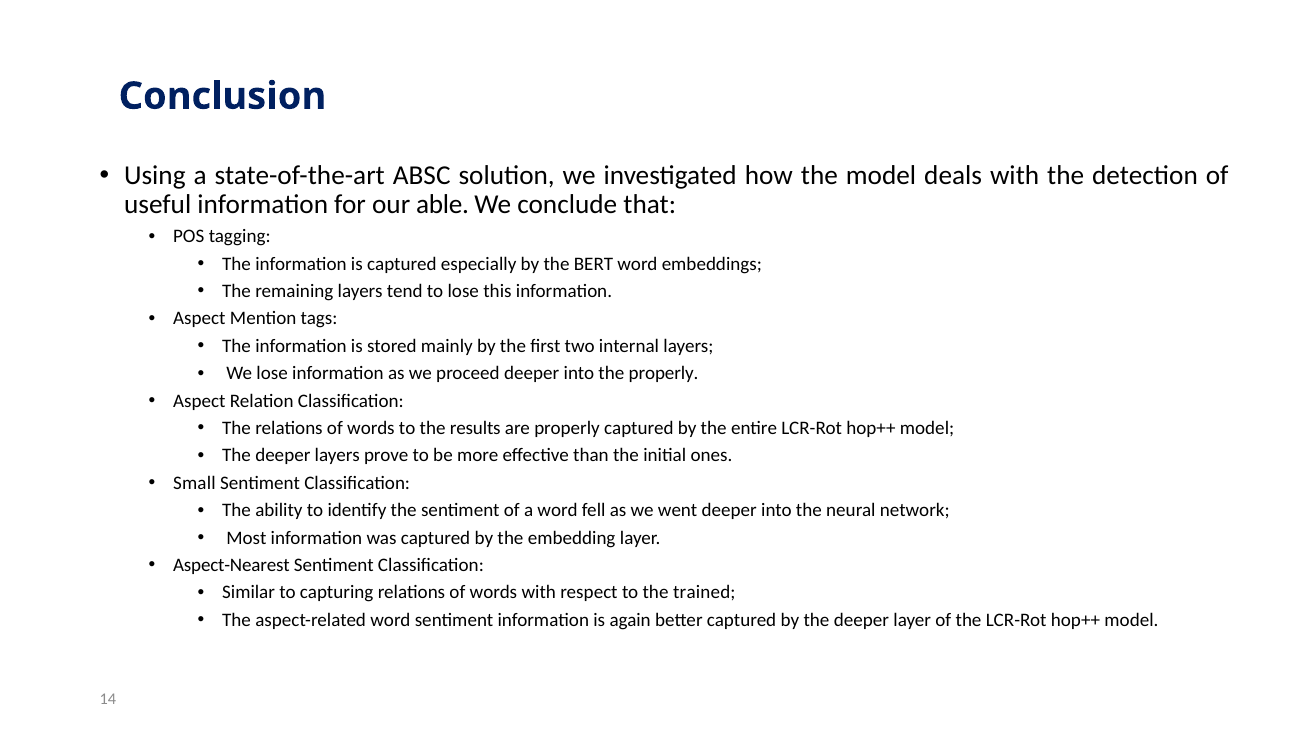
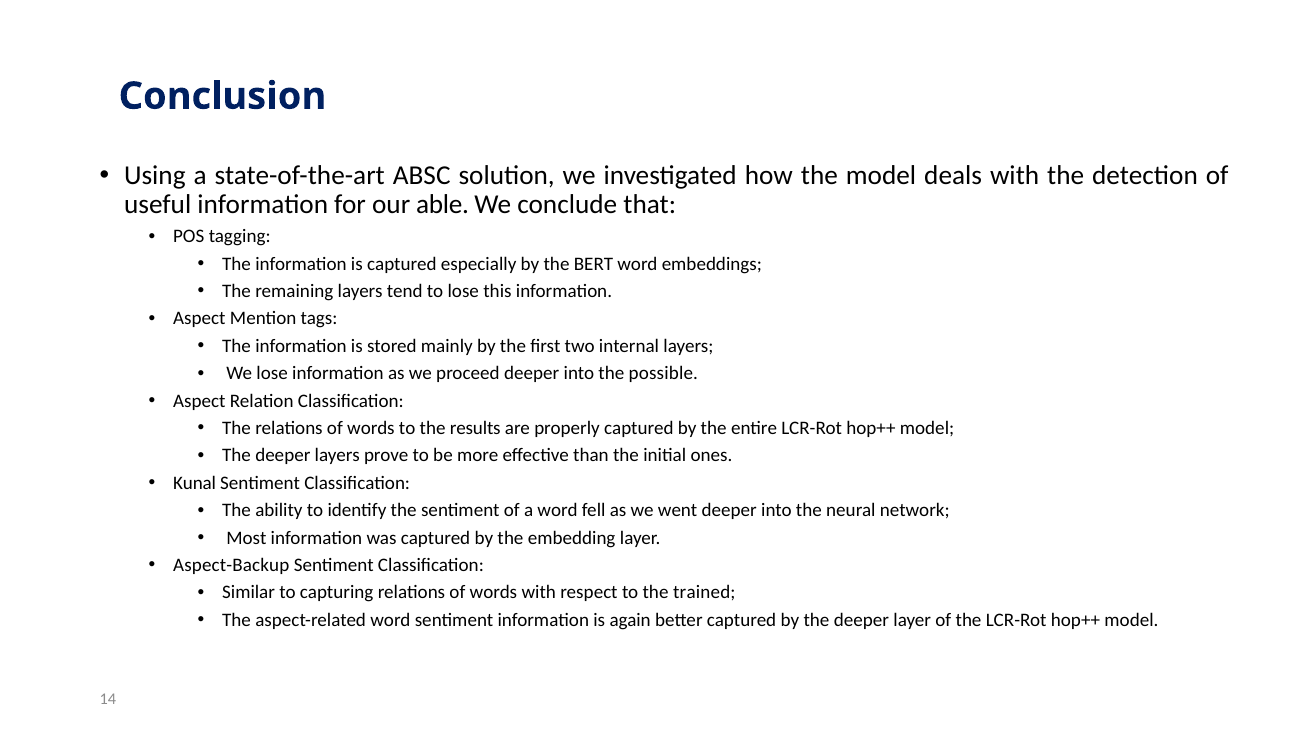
the properly: properly -> possible
Small: Small -> Kunal
Aspect-Nearest: Aspect-Nearest -> Aspect-Backup
